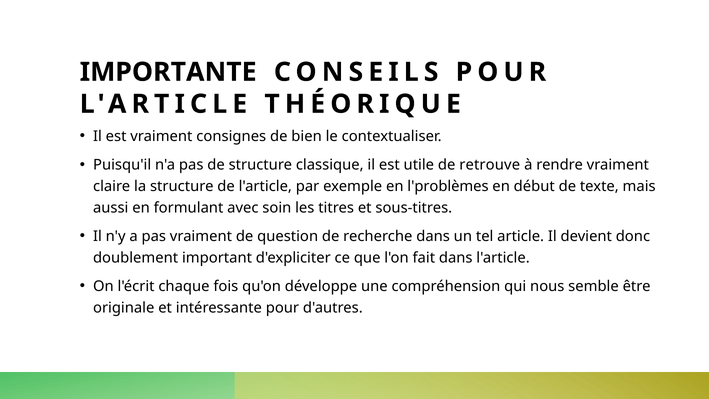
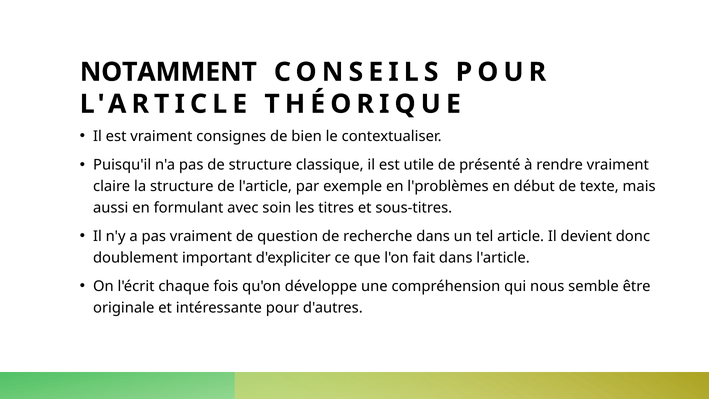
IMPORTANTE: IMPORTANTE -> NOTAMMENT
retrouve: retrouve -> présenté
